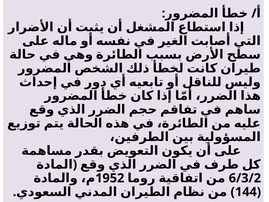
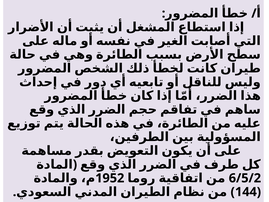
6/3/2: 6/3/2 -> 6/5/2
